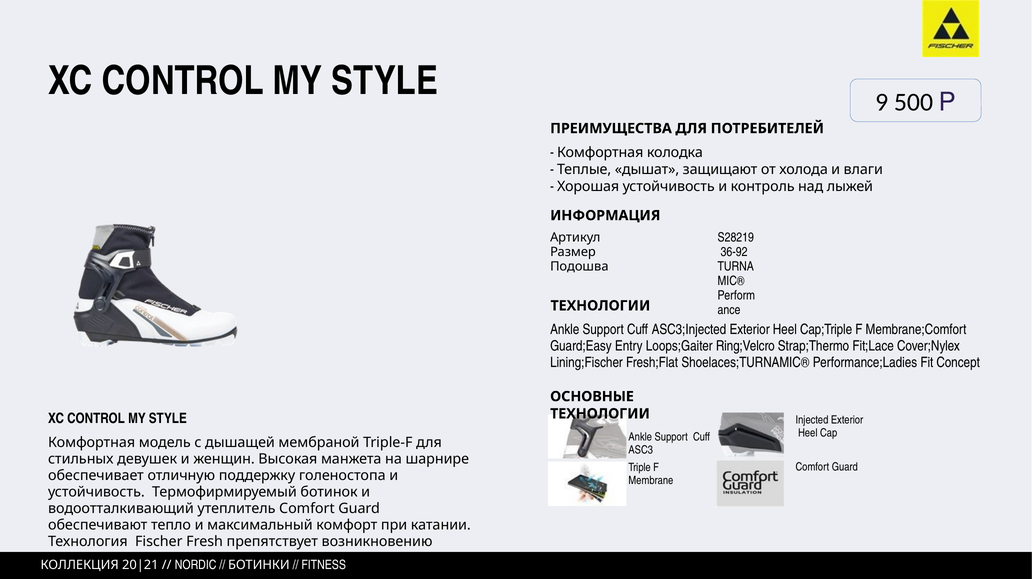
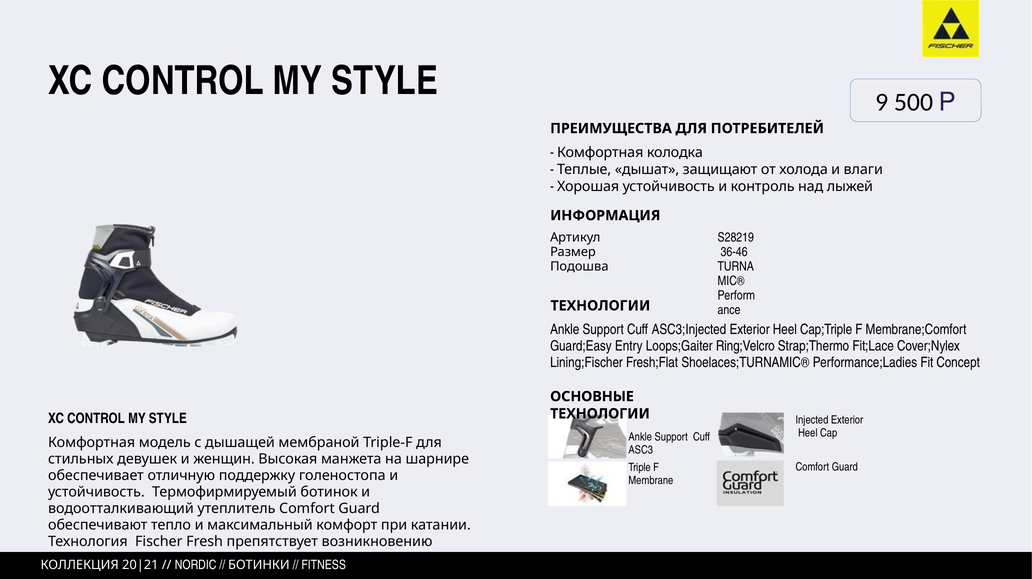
36-92: 36-92 -> 36-46
